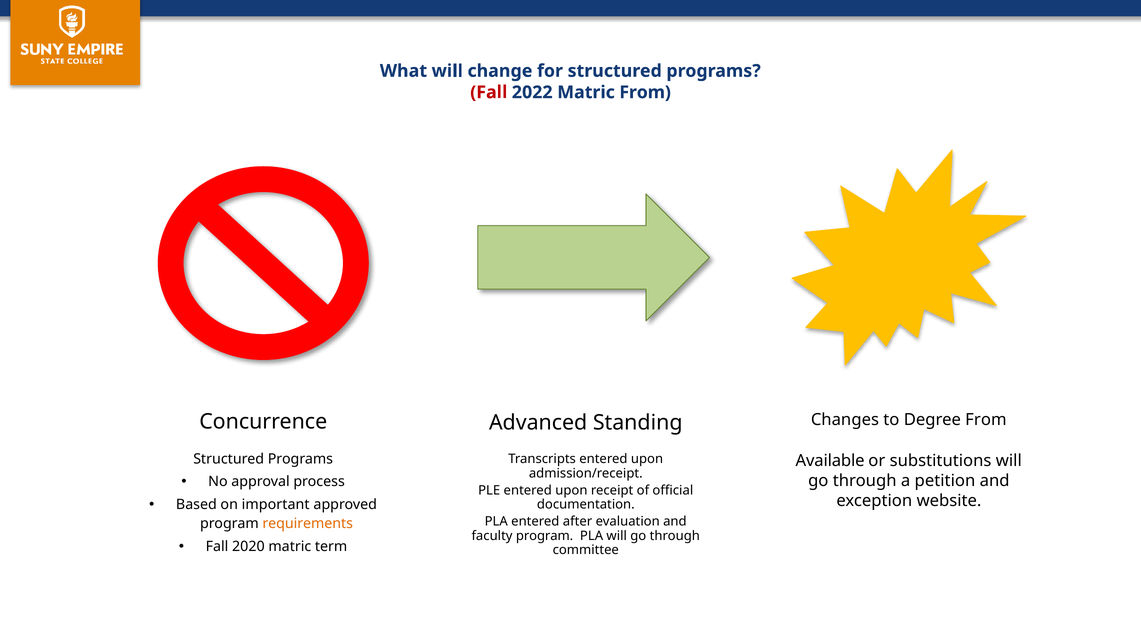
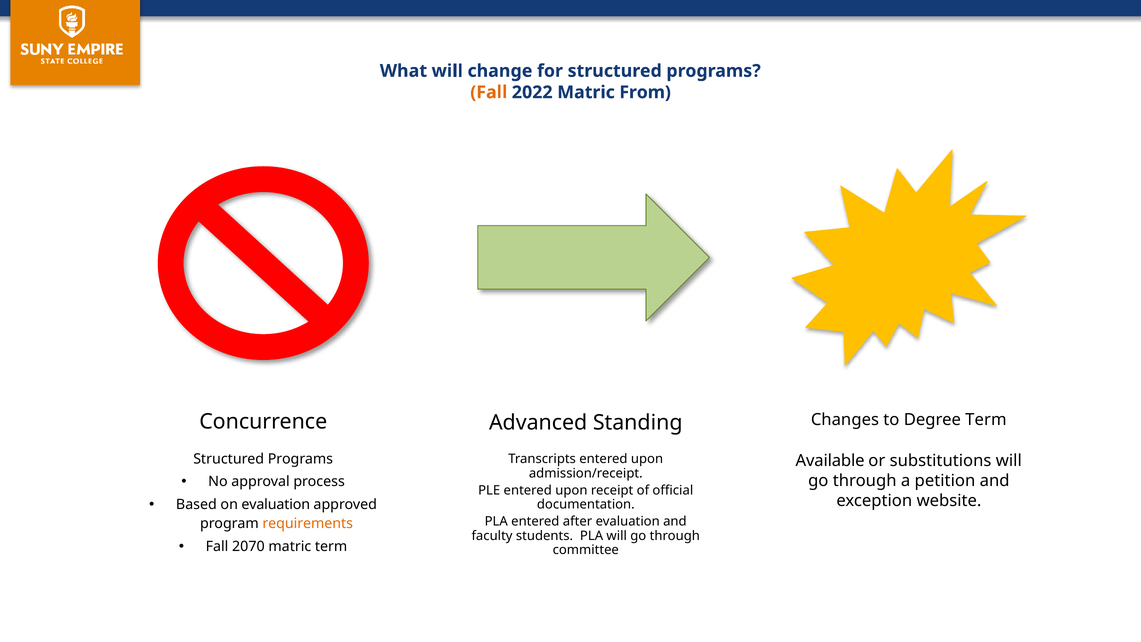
Fall at (489, 92) colour: red -> orange
Degree From: From -> Term
on important: important -> evaluation
faculty program: program -> students
2020: 2020 -> 2070
